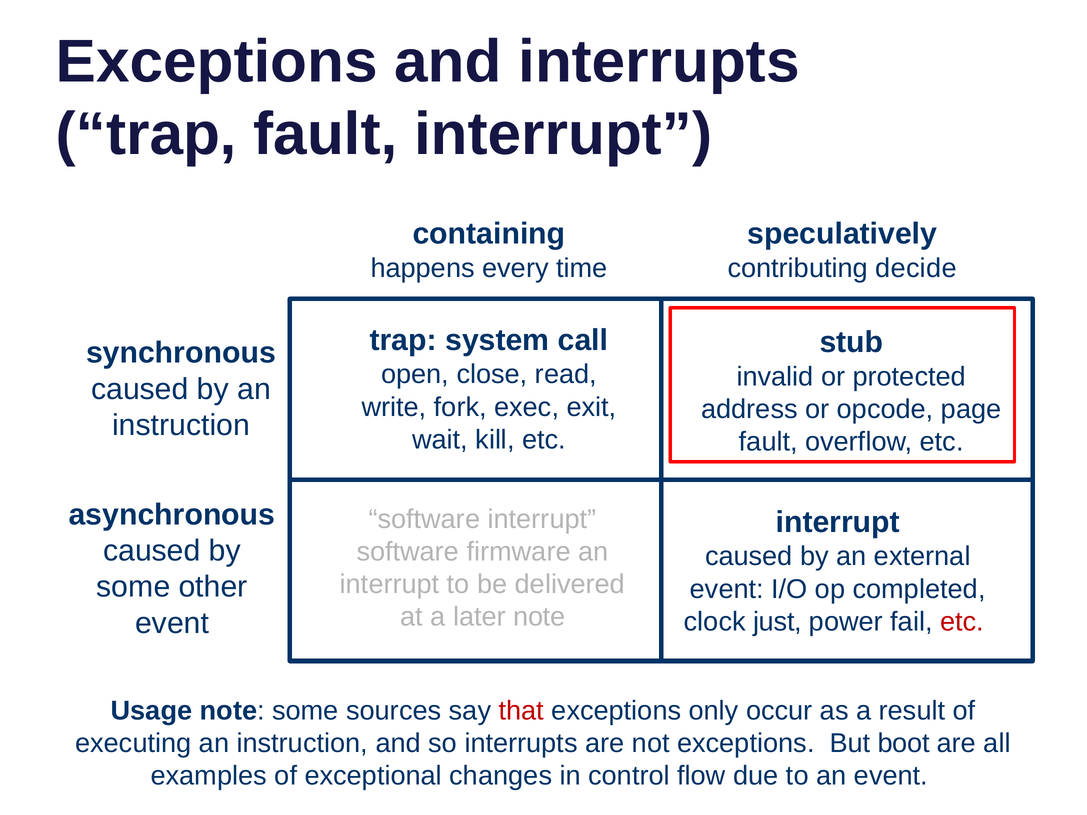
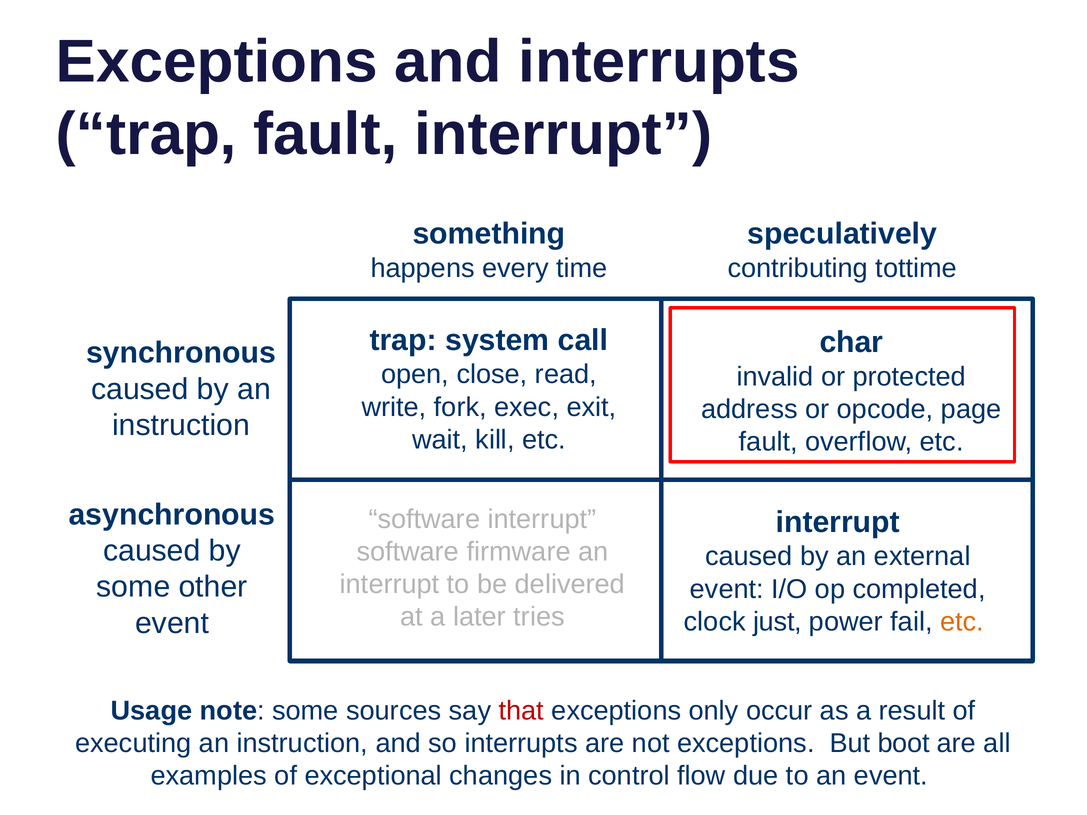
containing: containing -> something
decide: decide -> tottime
stub: stub -> char
later note: note -> tries
etc at (962, 622) colour: red -> orange
